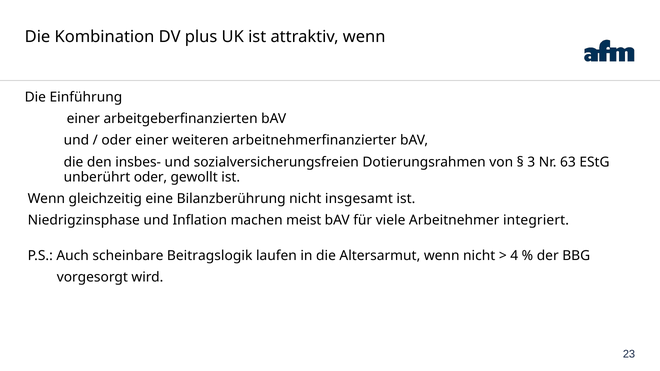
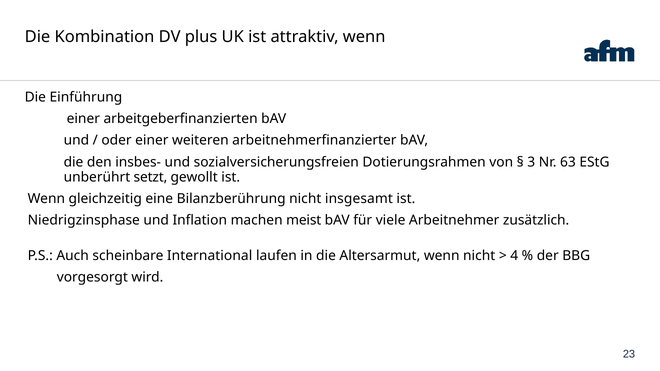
unberührt oder: oder -> setzt
integriert: integriert -> zusätzlich
Beitragslogik: Beitragslogik -> International
